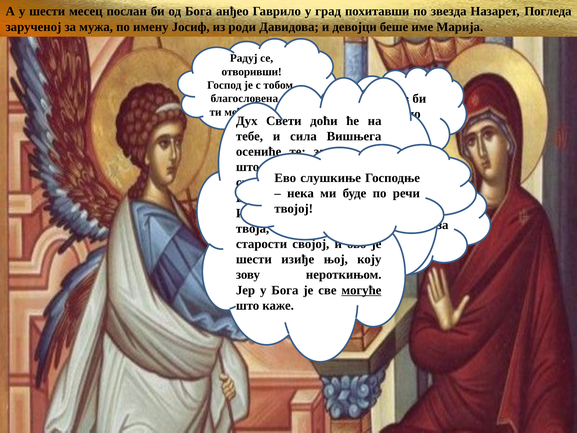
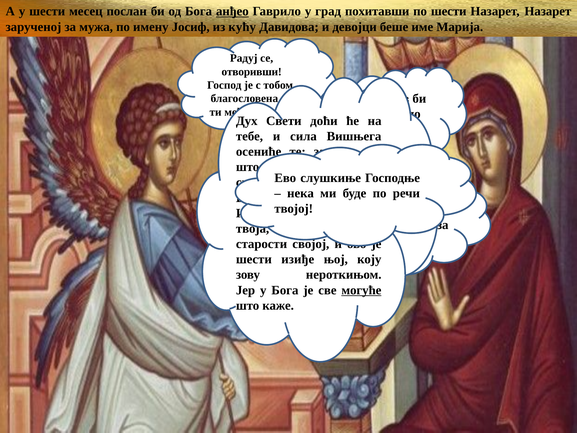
анђео underline: none -> present
по звезда: звезда -> шести
Назарет Погледа: Погледа -> Назарет
роди: роди -> кућу
